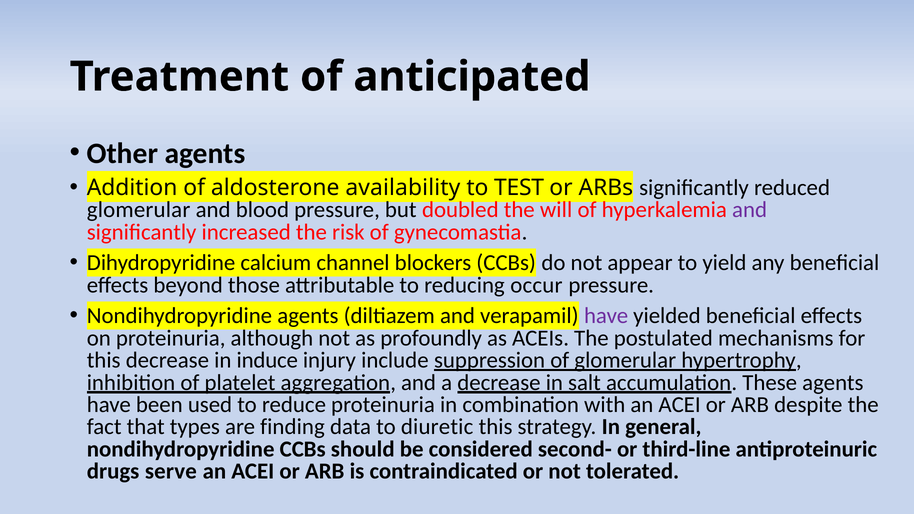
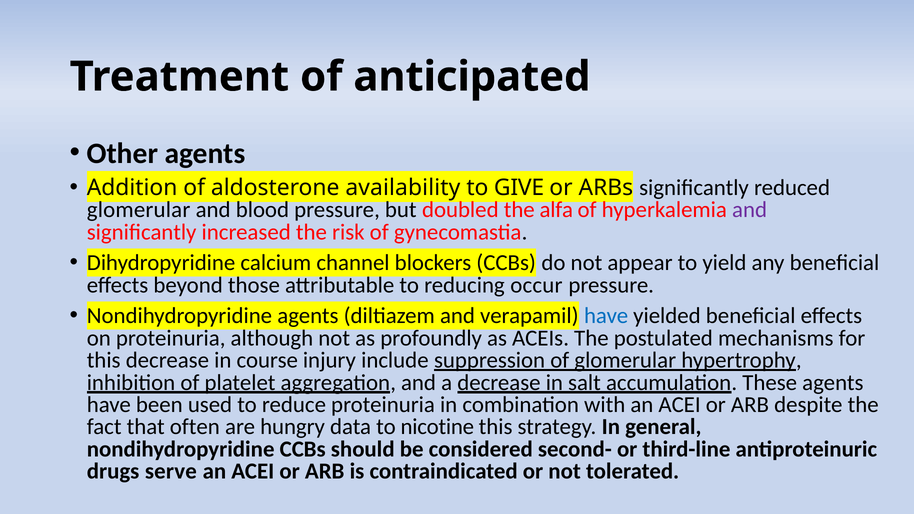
TEST: TEST -> GIVE
will: will -> alfa
have at (606, 316) colour: purple -> blue
induce: induce -> course
types: types -> often
finding: finding -> hungry
diuretic: diuretic -> nicotine
